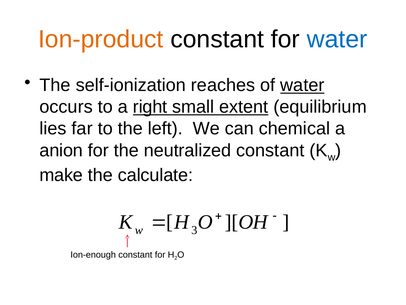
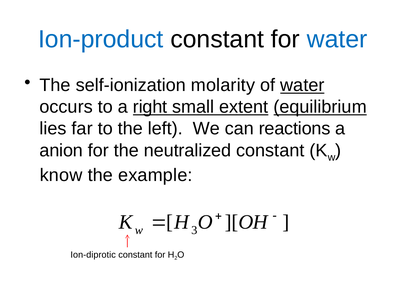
Ion-product colour: orange -> blue
reaches: reaches -> molarity
equilibrium underline: none -> present
chemical: chemical -> reactions
make: make -> know
calculate: calculate -> example
Ion-enough: Ion-enough -> Ion-diprotic
